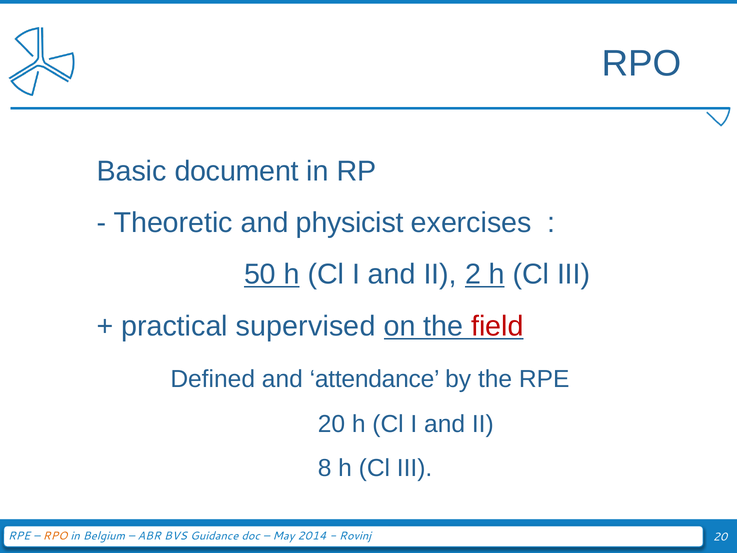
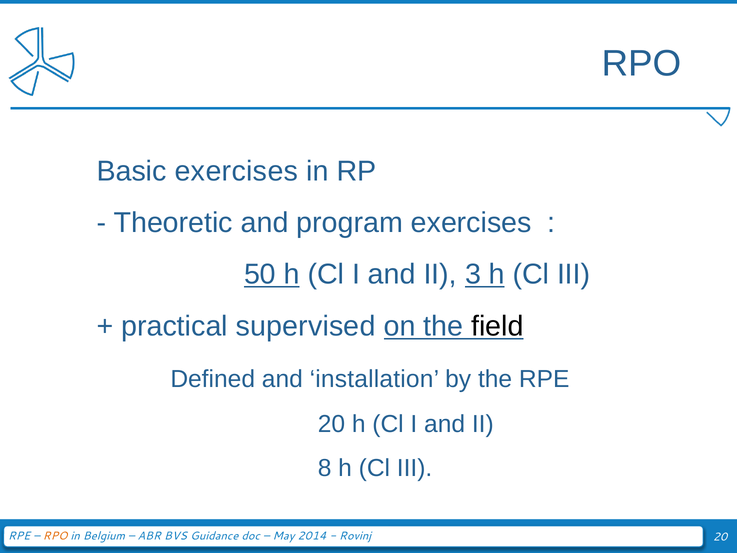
Basic document: document -> exercises
physicist: physicist -> program
2: 2 -> 3
field colour: red -> black
attendance: attendance -> installation
